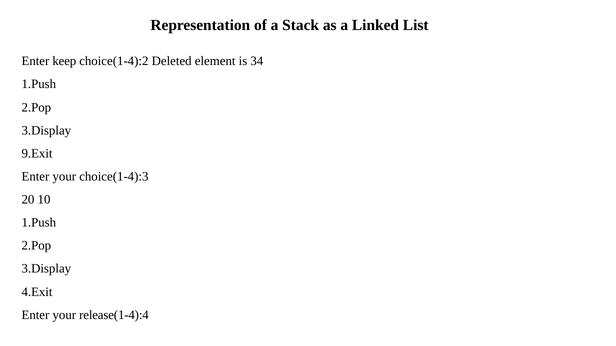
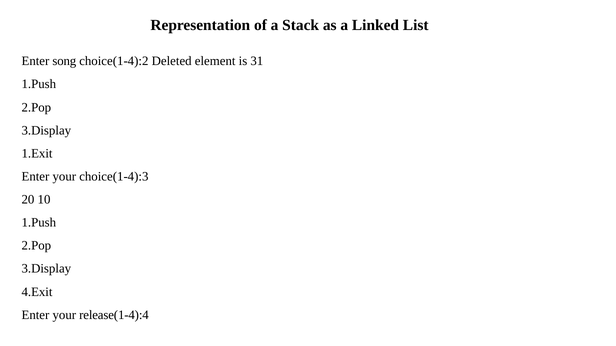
keep: keep -> song
34: 34 -> 31
9.Exit: 9.Exit -> 1.Exit
